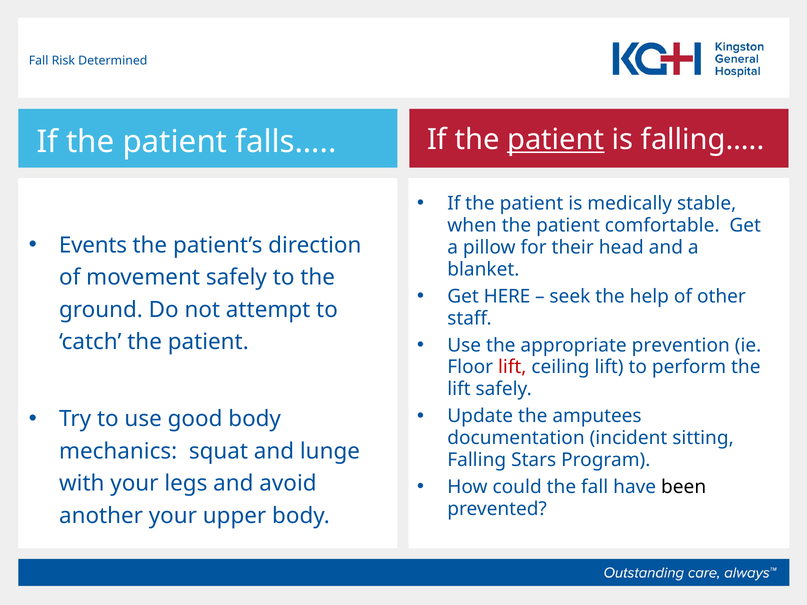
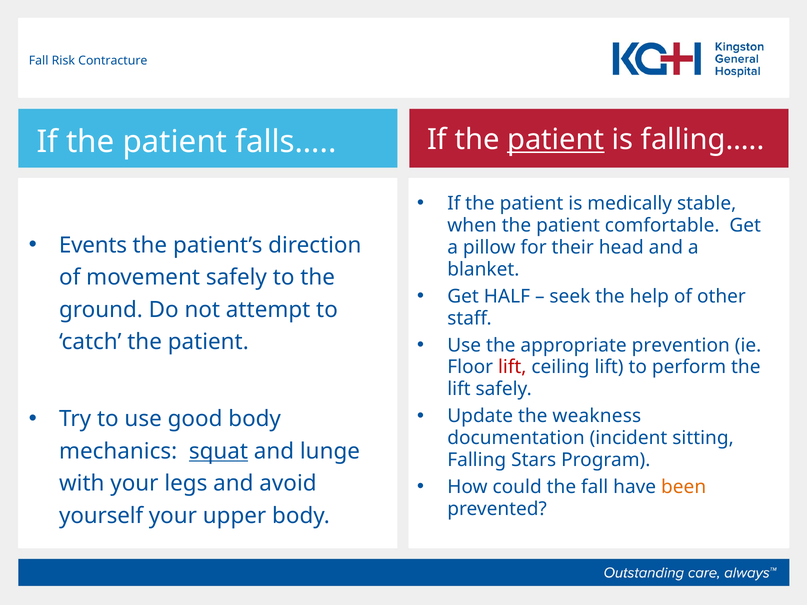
Determined: Determined -> Contracture
HERE: HERE -> HALF
amputees: amputees -> weakness
squat underline: none -> present
been colour: black -> orange
another: another -> yourself
